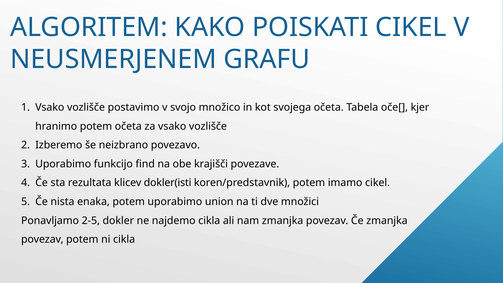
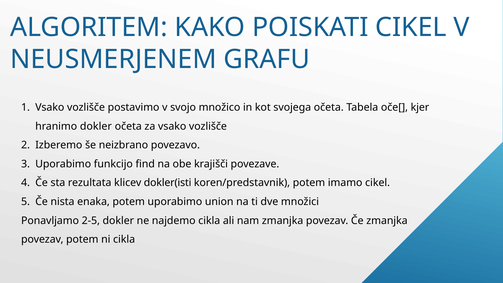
hranimo potem: potem -> dokler
